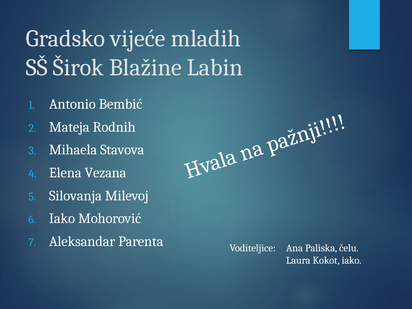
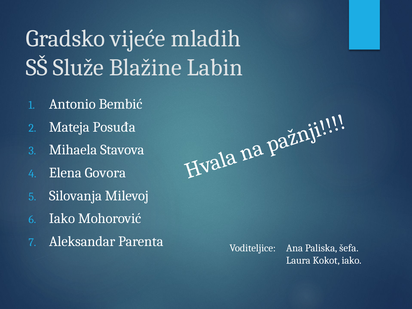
Širok: Širok -> Služe
Rodnih: Rodnih -> Posuđa
Vezana: Vezana -> Govora
čelu: čelu -> šefa
